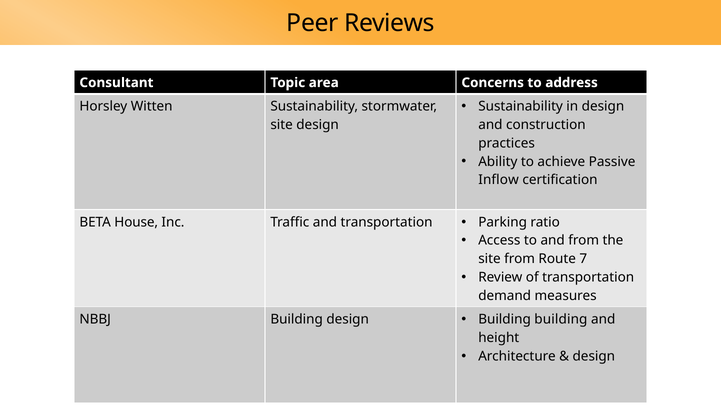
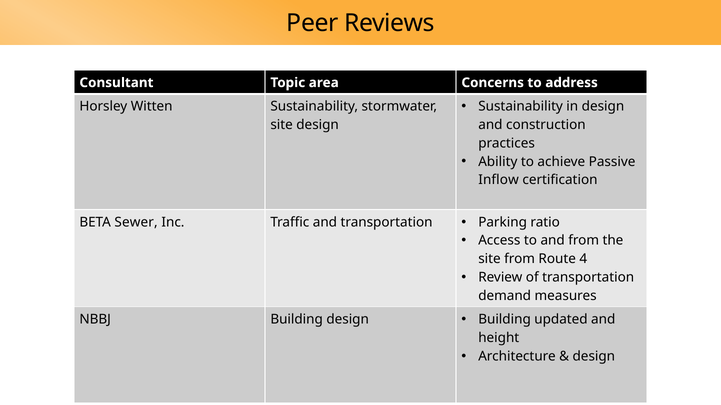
House: House -> Sewer
7: 7 -> 4
Building building: building -> updated
